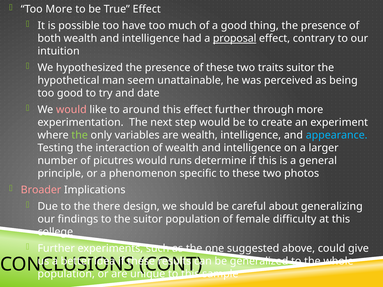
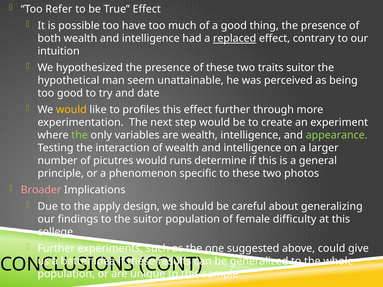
Too More: More -> Refer
proposal: proposal -> replaced
would at (71, 110) colour: pink -> yellow
around: around -> profiles
appearance colour: light blue -> light green
there: there -> apply
